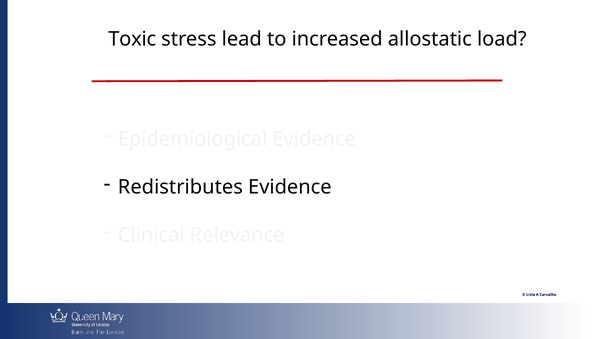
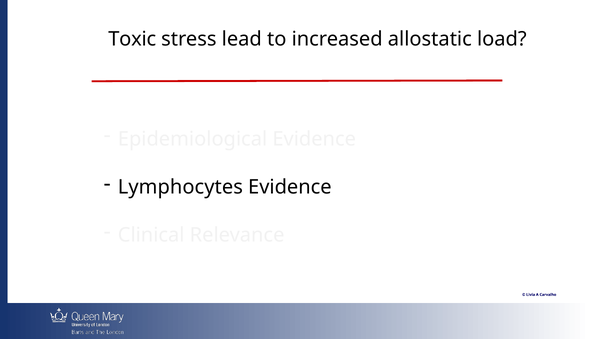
Redistributes: Redistributes -> Lymphocytes
